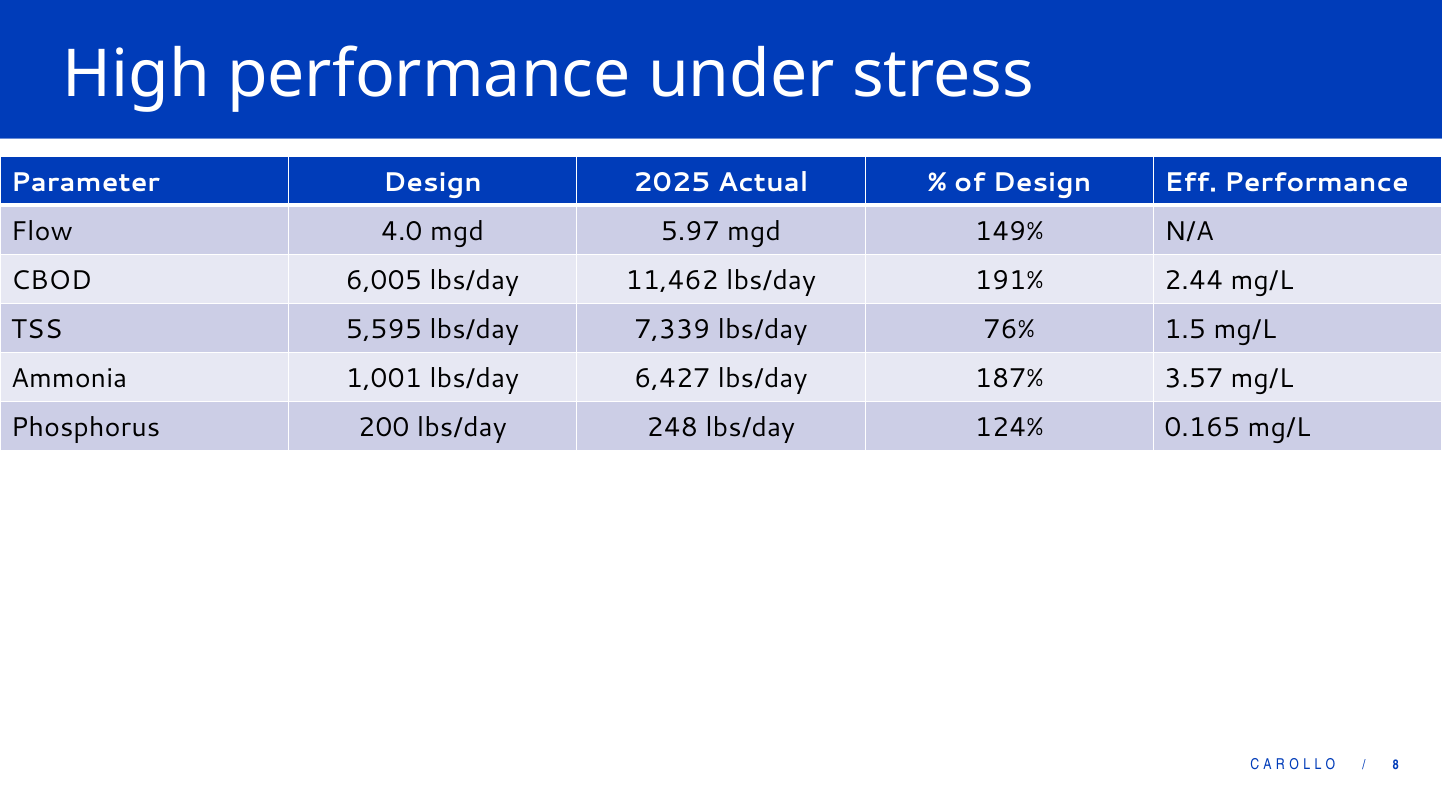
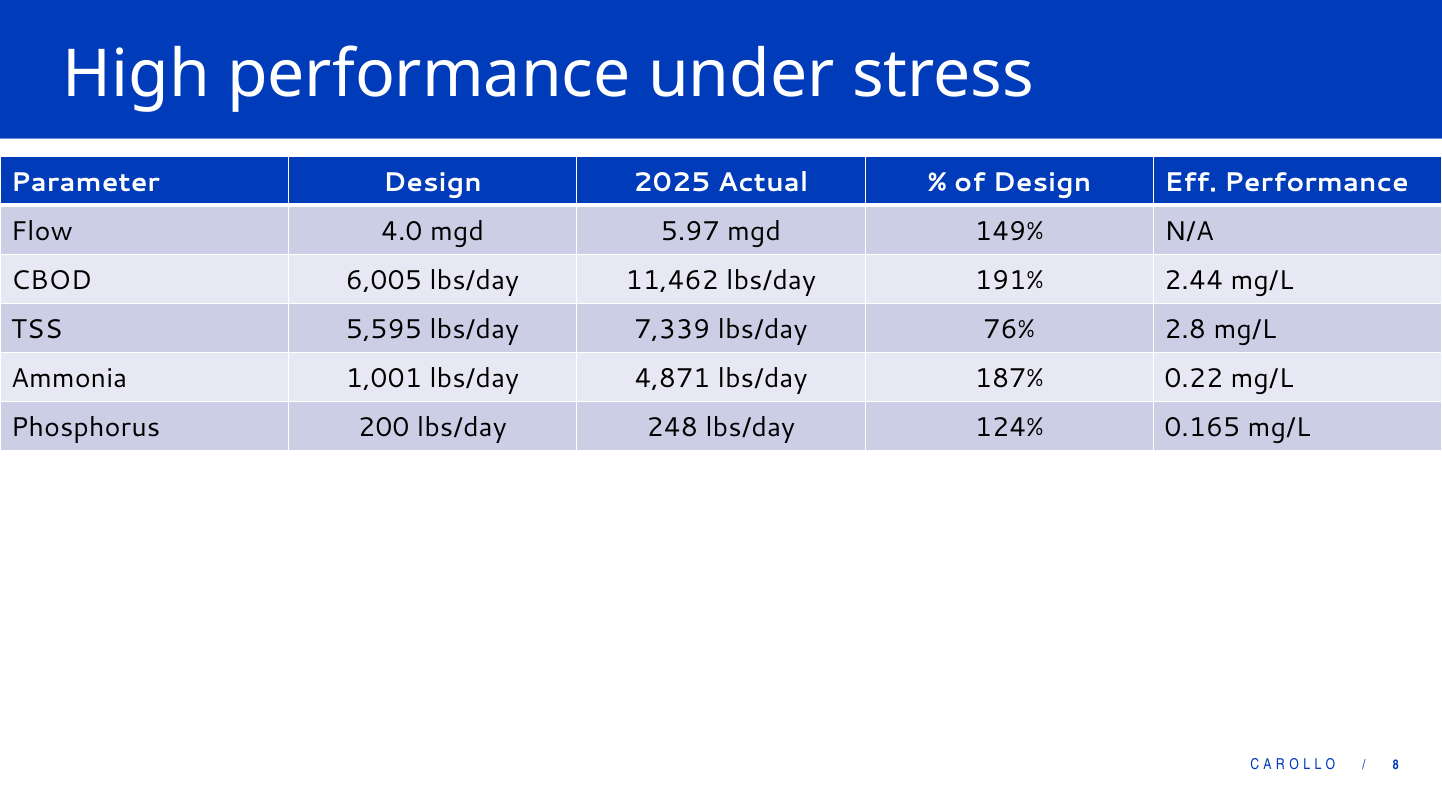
1.5: 1.5 -> 2.8
6,427: 6,427 -> 4,871
3.57: 3.57 -> 0.22
